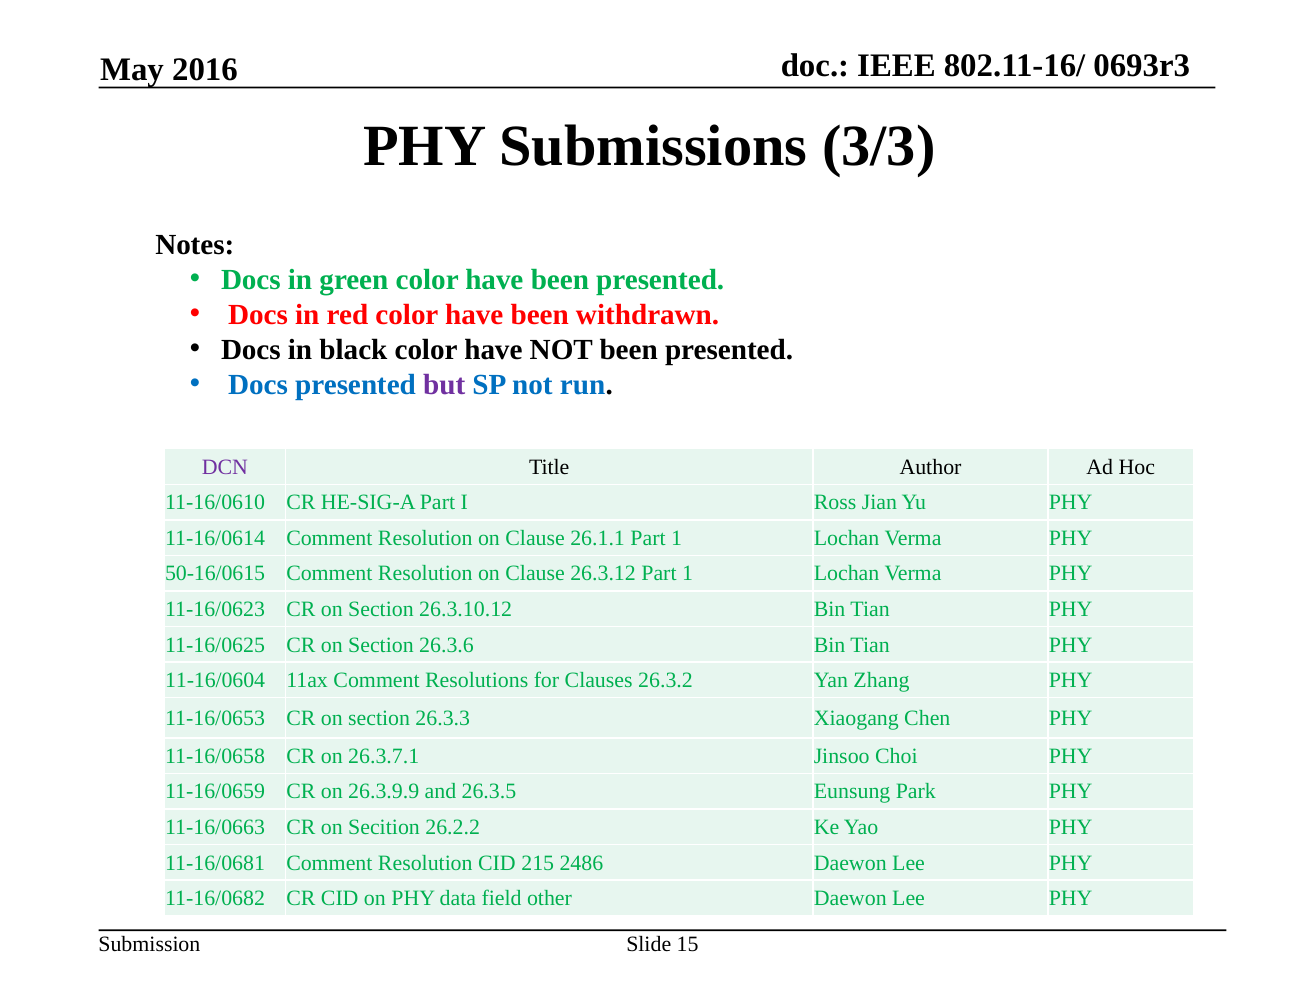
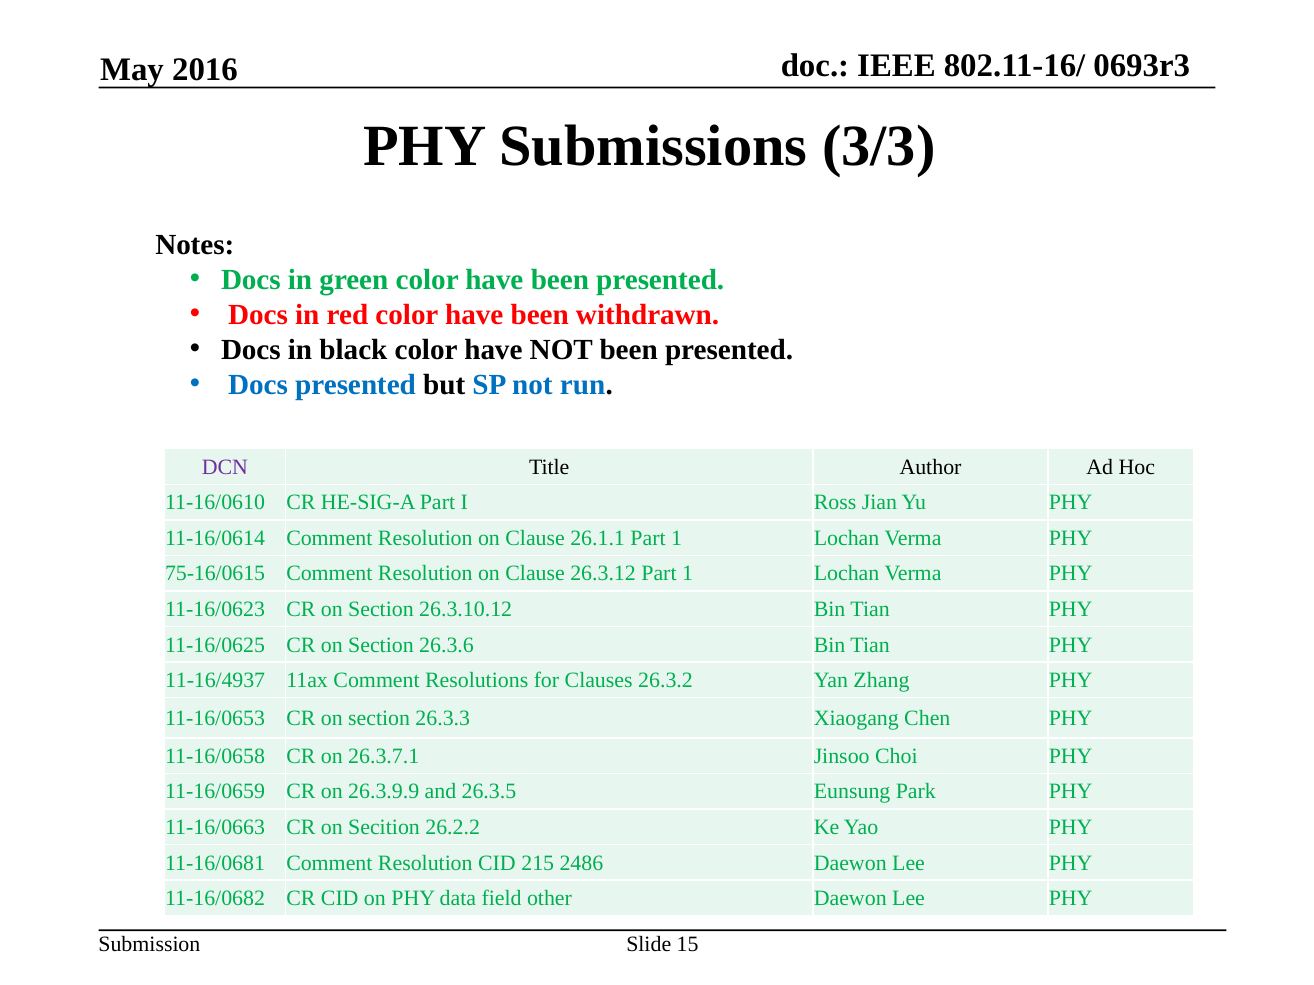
but colour: purple -> black
50-16/0615: 50-16/0615 -> 75-16/0615
11-16/0604: 11-16/0604 -> 11-16/4937
